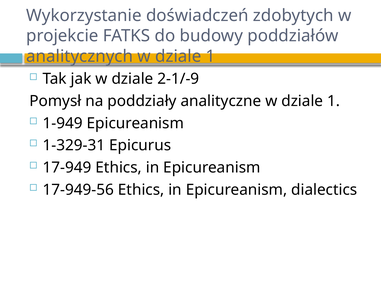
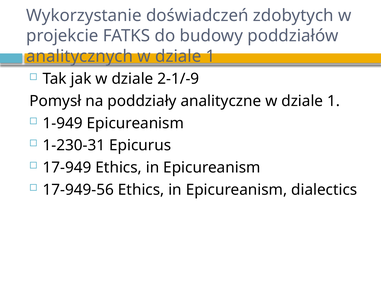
1-329-31: 1-329-31 -> 1-230-31
